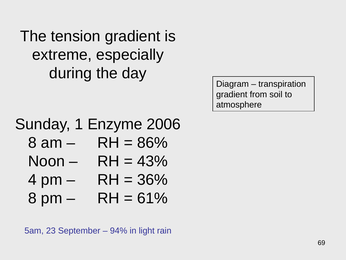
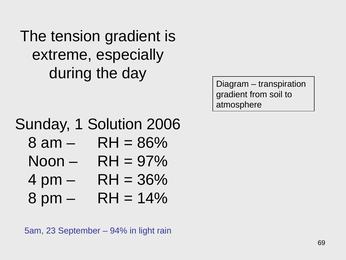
Enzyme: Enzyme -> Solution
43%: 43% -> 97%
61%: 61% -> 14%
